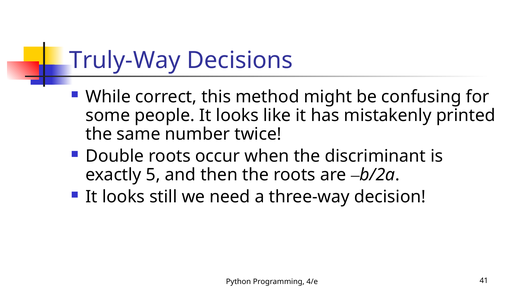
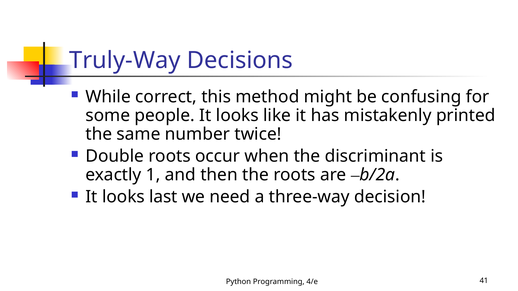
5: 5 -> 1
still: still -> last
